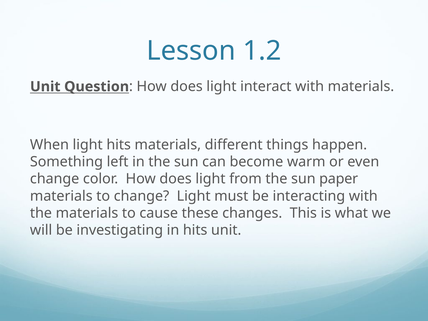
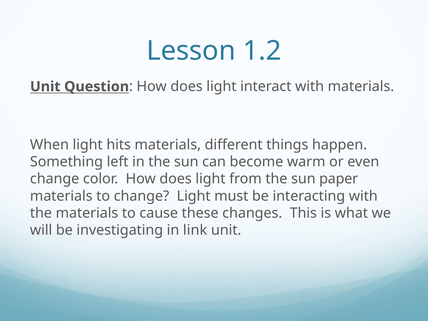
in hits: hits -> link
